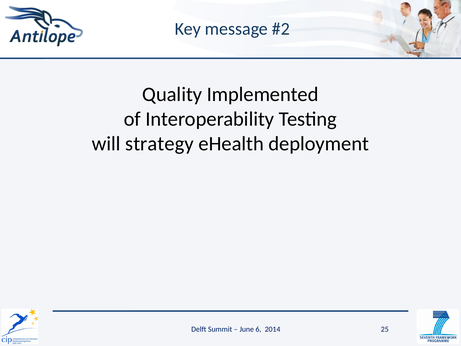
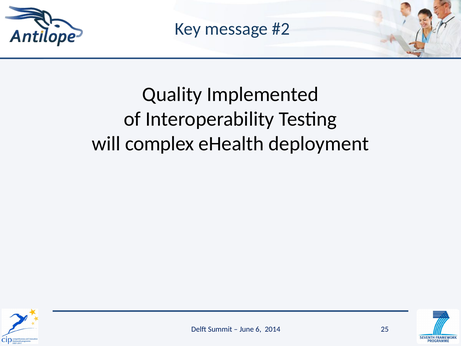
strategy: strategy -> complex
